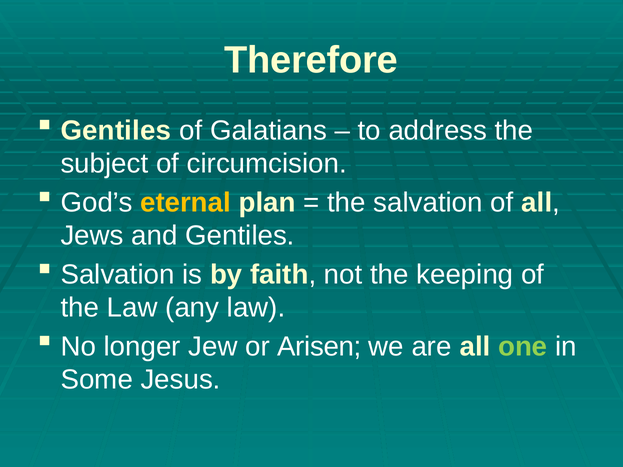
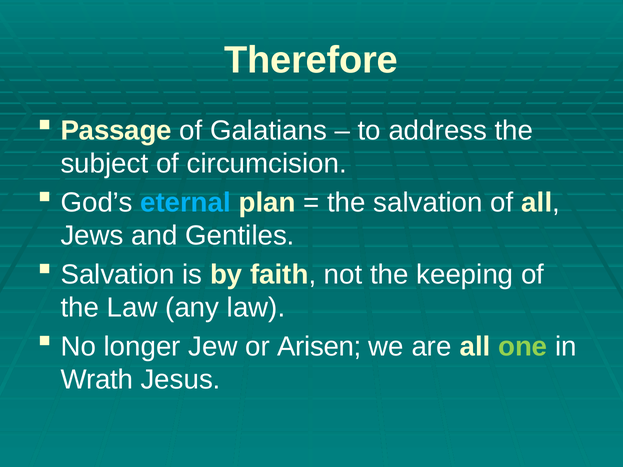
Gentiles at (116, 131): Gentiles -> Passage
eternal colour: yellow -> light blue
Some: Some -> Wrath
